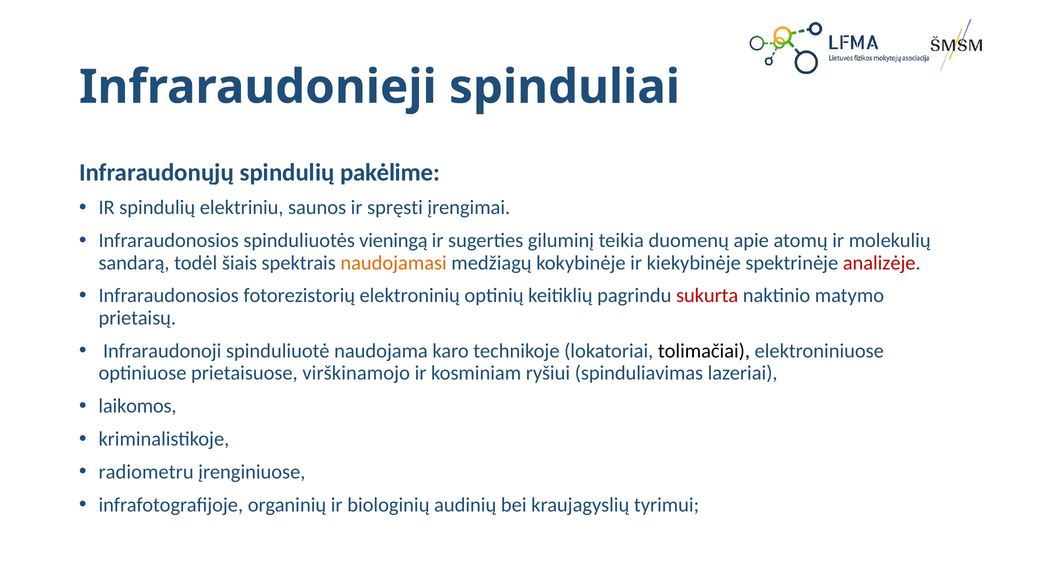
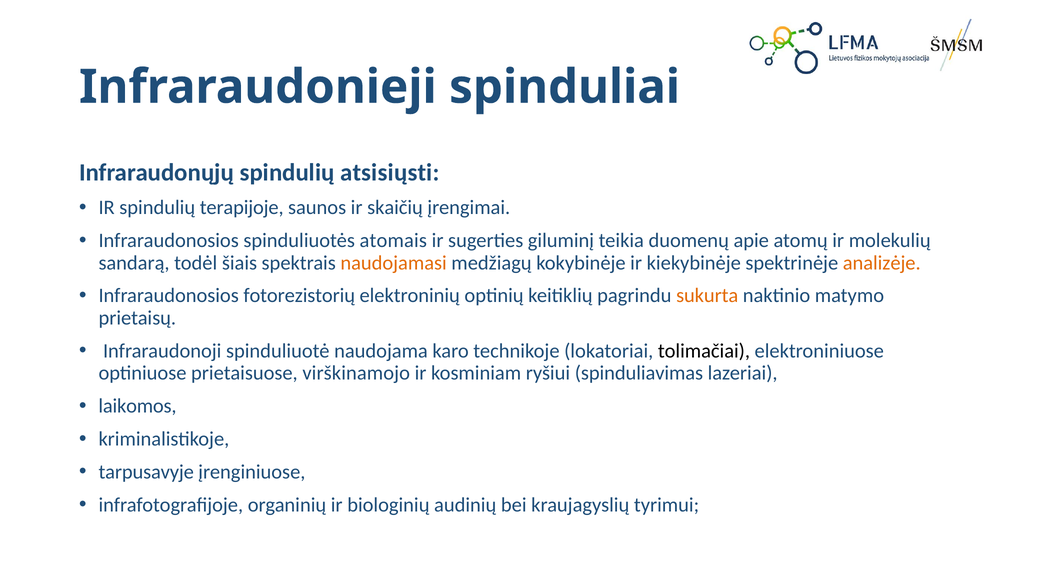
pakėlime: pakėlime -> atsisiųsti
elektriniu: elektriniu -> terapijoje
spręsti: spręsti -> skaičių
vieningą: vieningą -> atomais
analizėje colour: red -> orange
sukurta colour: red -> orange
radiometru: radiometru -> tarpusavyje
